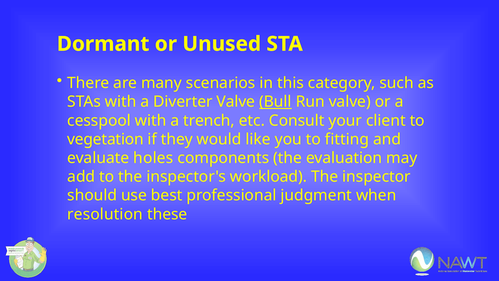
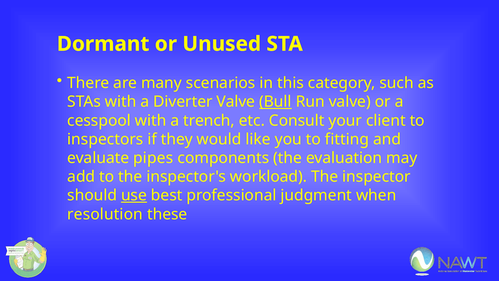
vegetation: vegetation -> inspectors
holes: holes -> pipes
use underline: none -> present
